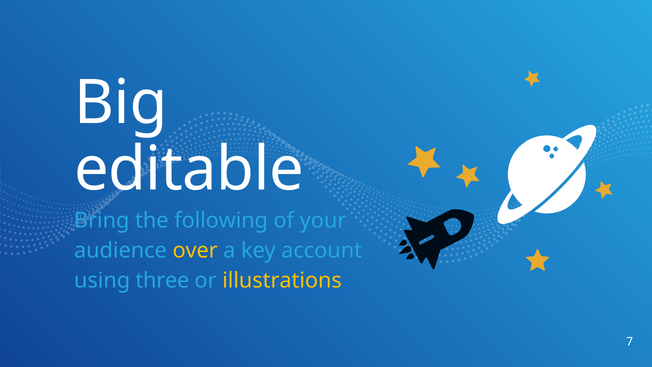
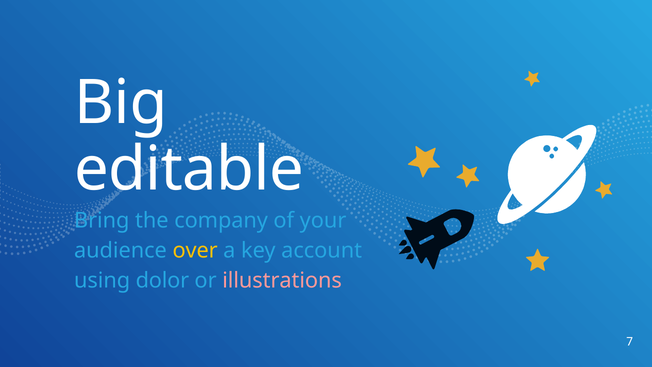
following: following -> company
three: three -> dolor
illustrations colour: yellow -> pink
